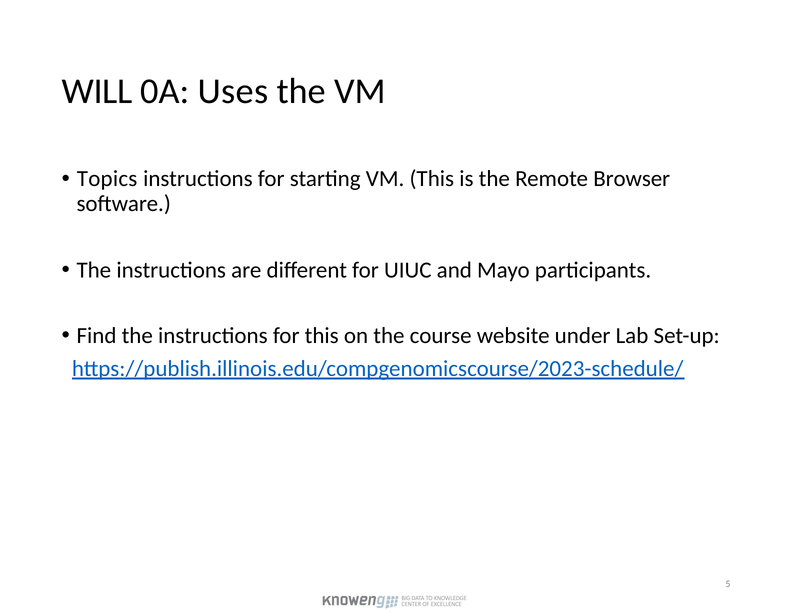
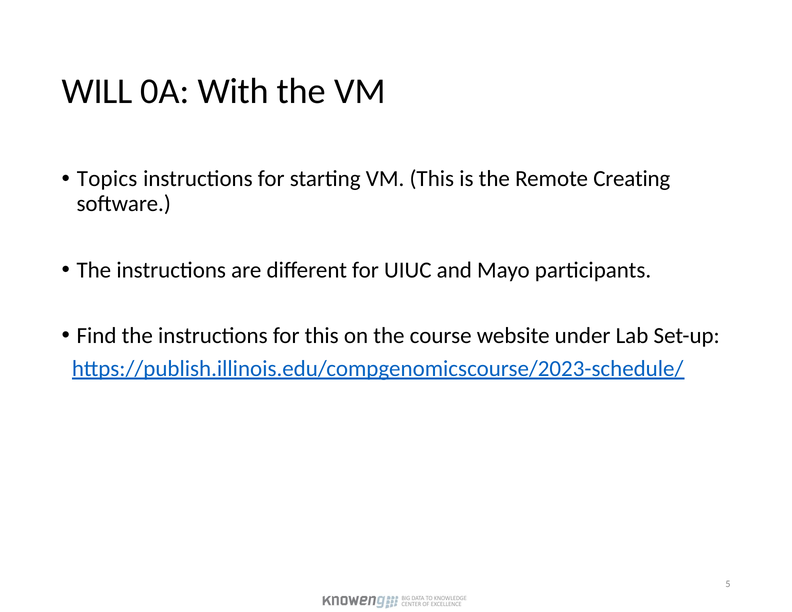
Uses: Uses -> With
Browser: Browser -> Creating
